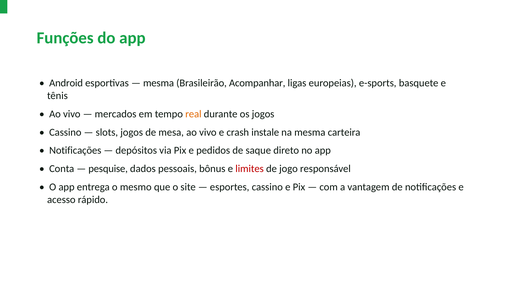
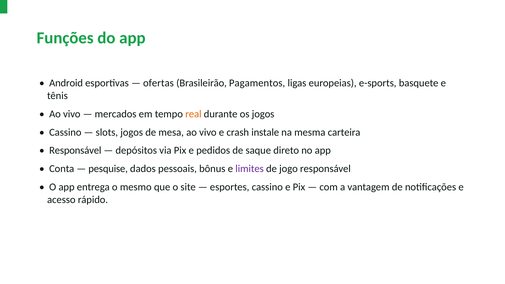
mesma at (159, 83): mesma -> ofertas
Acompanhar: Acompanhar -> Pagamentos
Notificações at (75, 151): Notificações -> Responsável
limites colour: red -> purple
